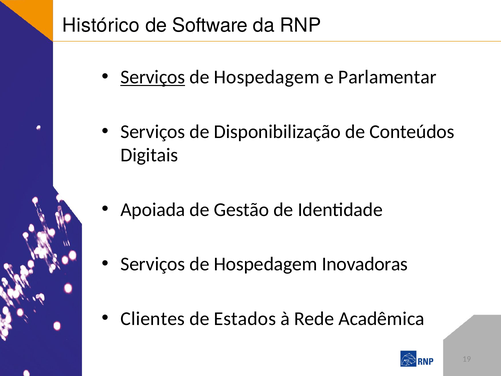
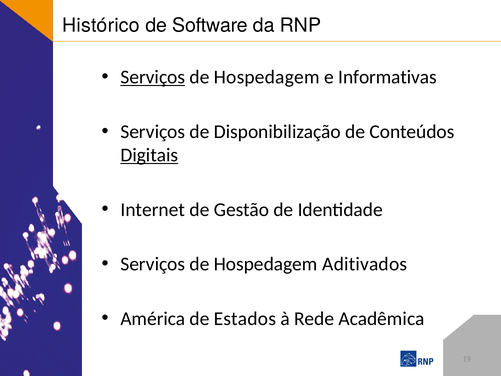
Parlamentar: Parlamentar -> Informativas
Digitais underline: none -> present
Apoiada: Apoiada -> Internet
Inovadoras: Inovadoras -> Aditivados
Clientes: Clientes -> América
